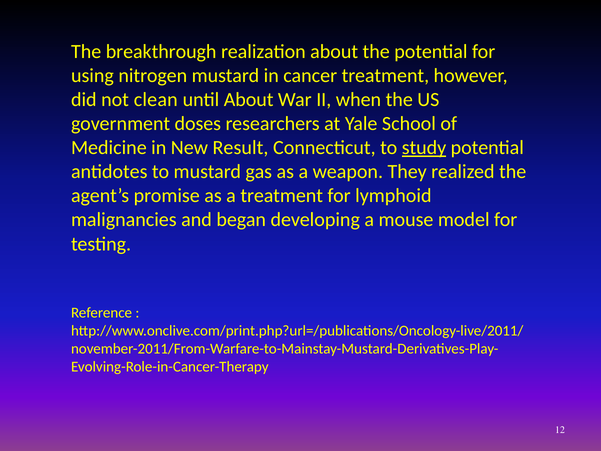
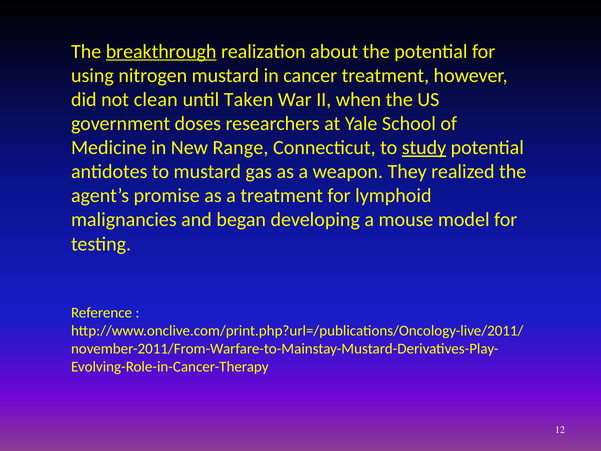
breakthrough underline: none -> present
until About: About -> Taken
Result: Result -> Range
